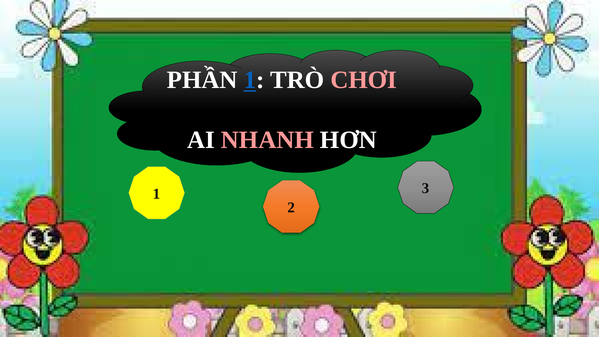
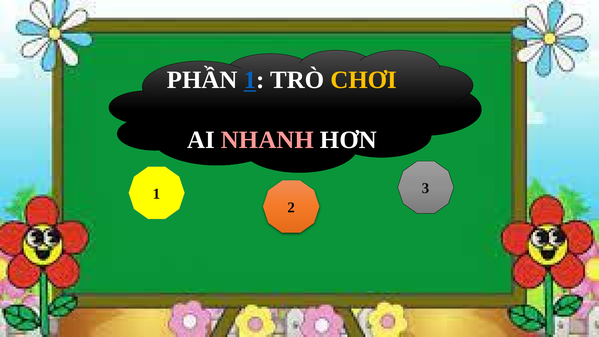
CHƠI colour: pink -> yellow
